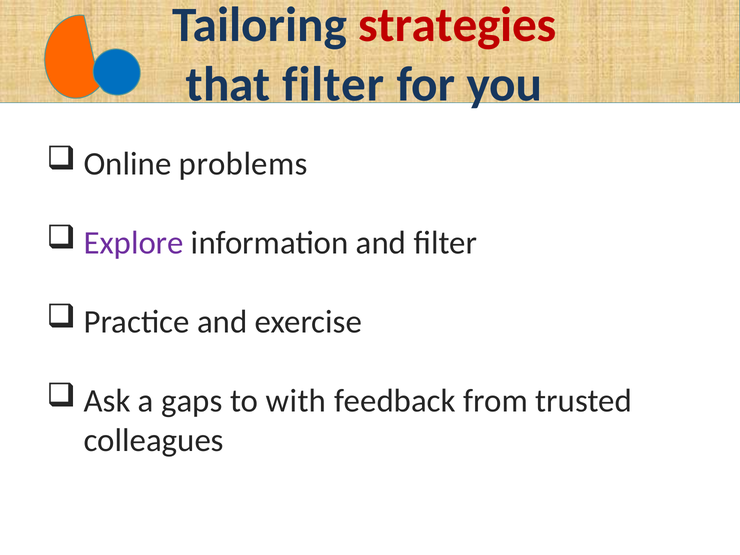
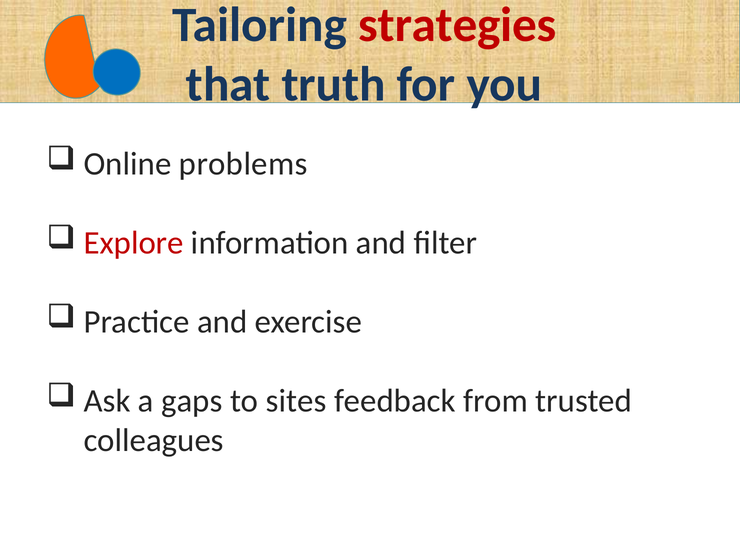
that filter: filter -> truth
Explore colour: purple -> red
with: with -> sites
